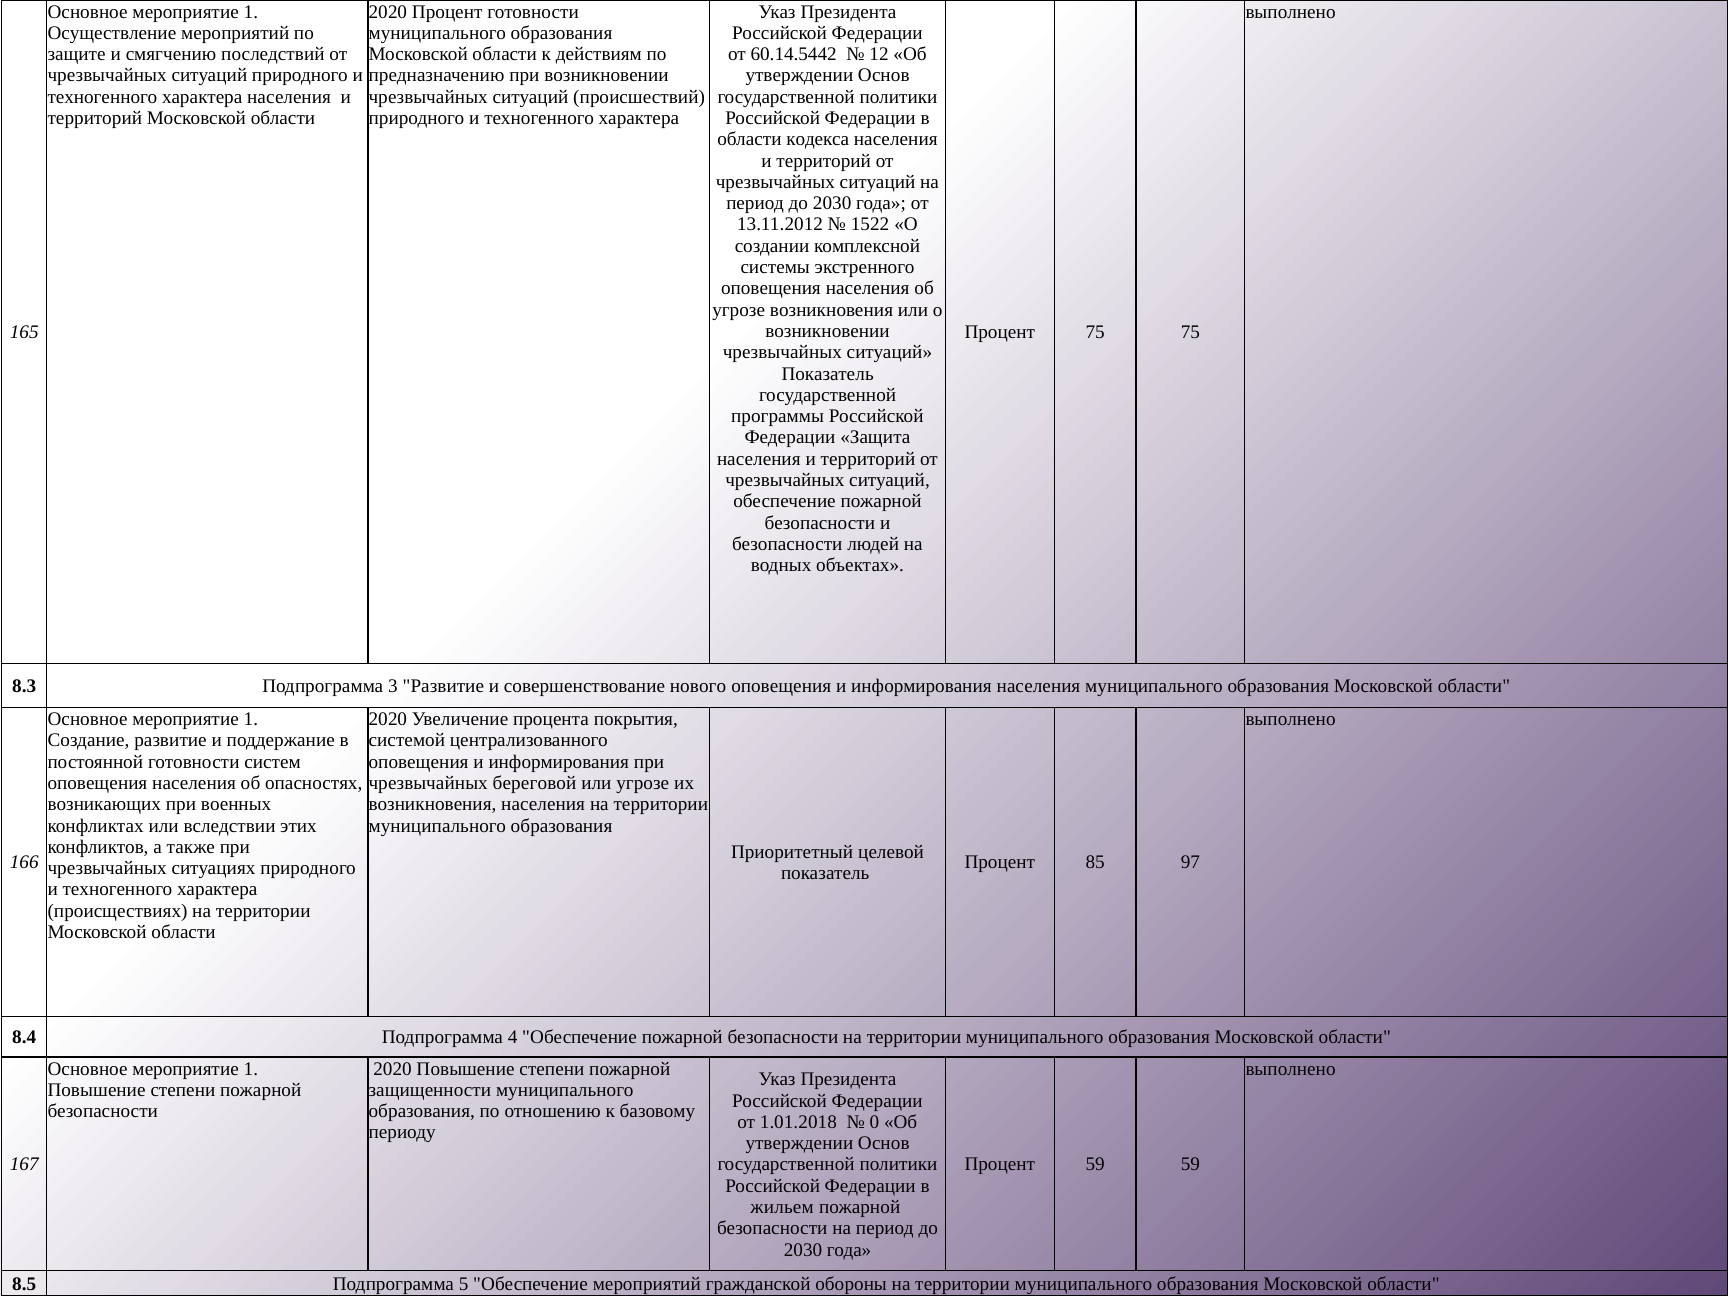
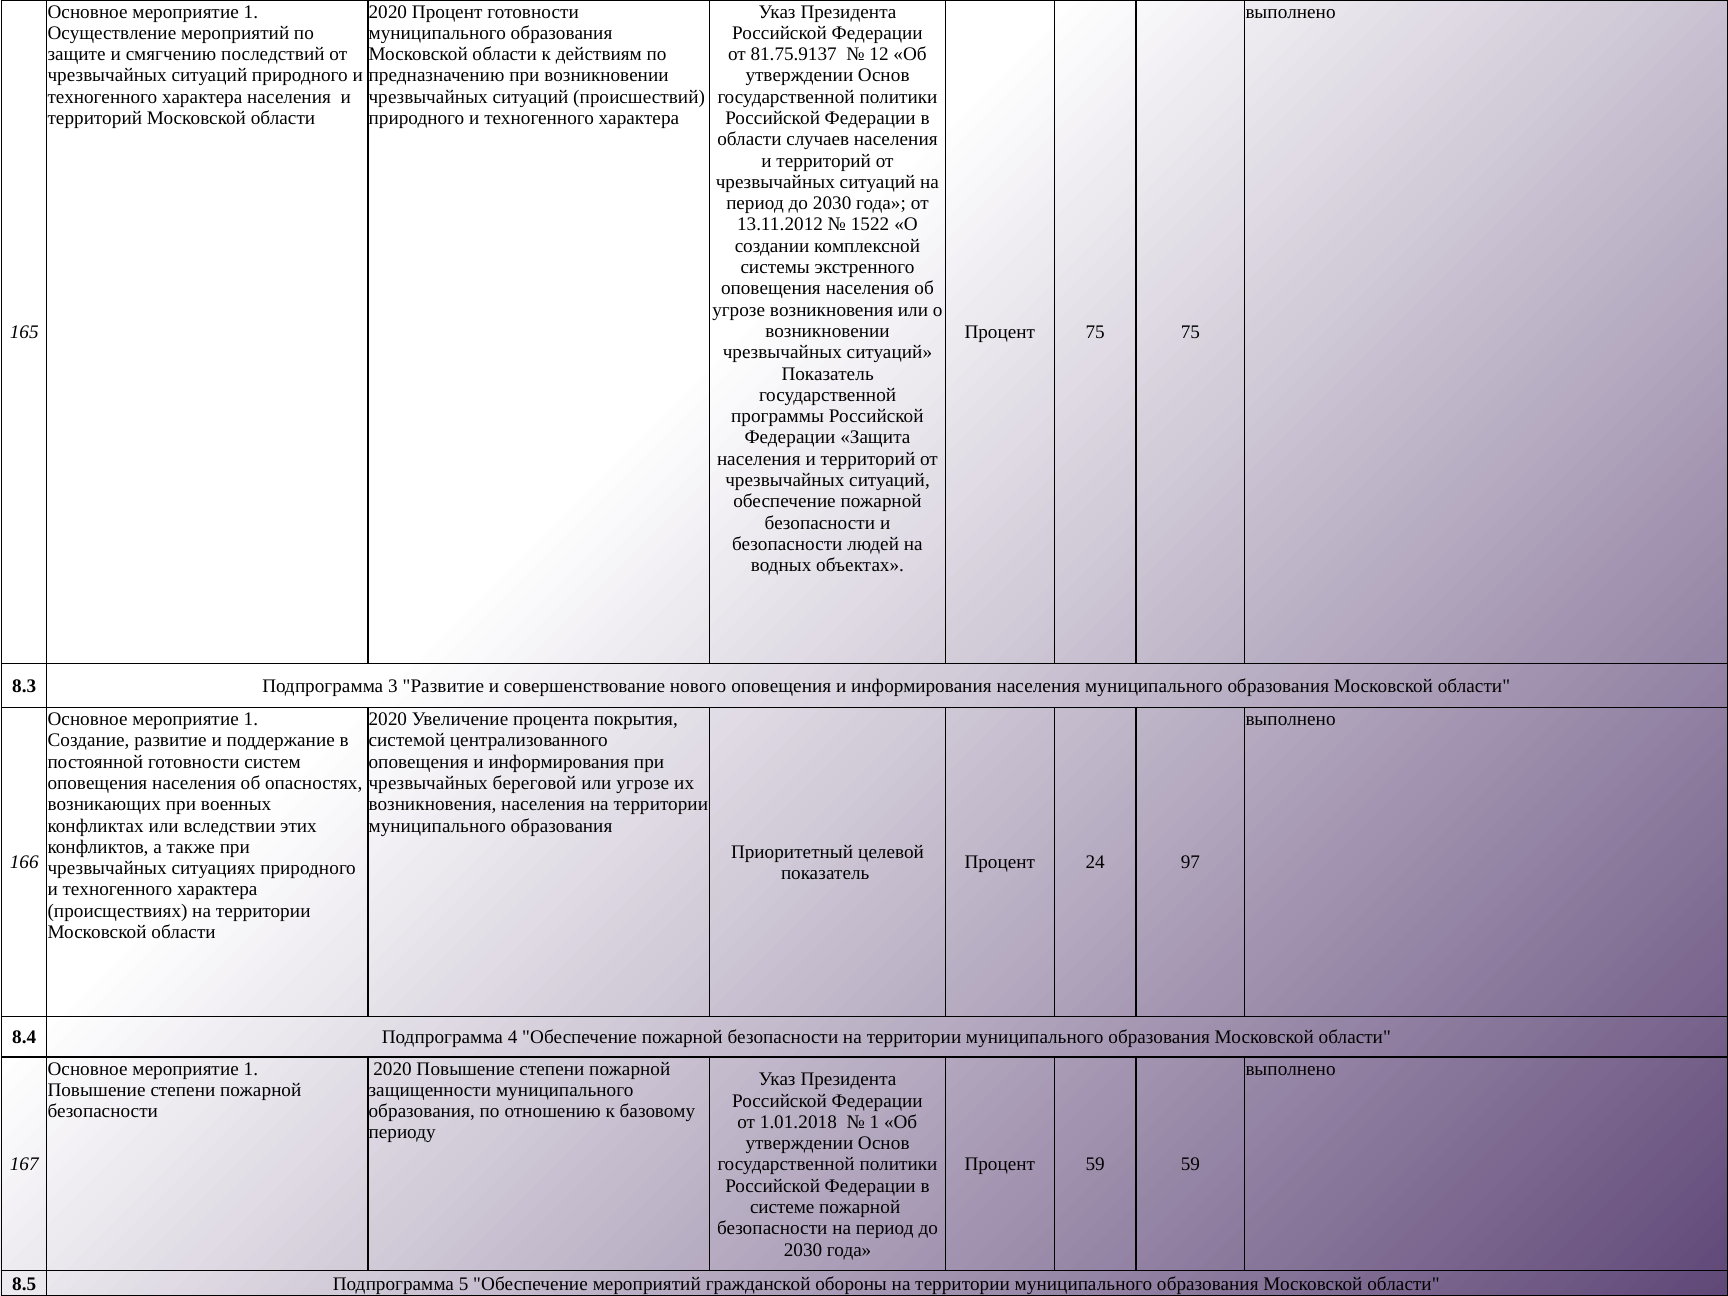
60.14.5442: 60.14.5442 -> 81.75.9137
кодекса: кодекса -> случаев
85: 85 -> 24
0 at (874, 1122): 0 -> 1
жильем: жильем -> системе
